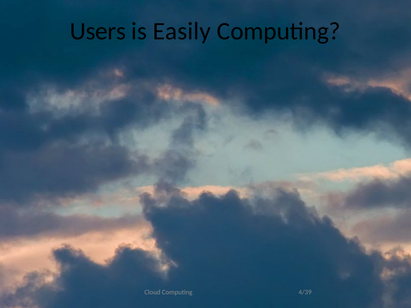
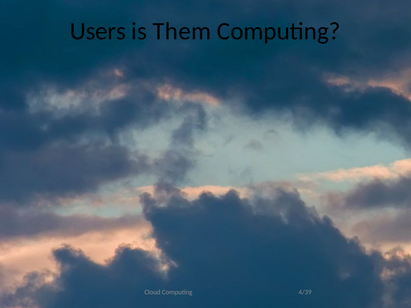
Easily: Easily -> Them
